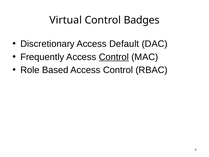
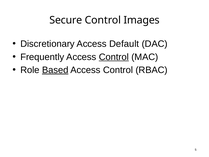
Virtual: Virtual -> Secure
Badges: Badges -> Images
Based underline: none -> present
